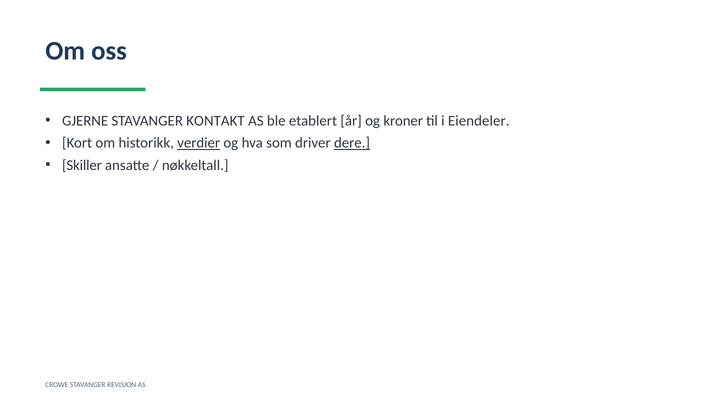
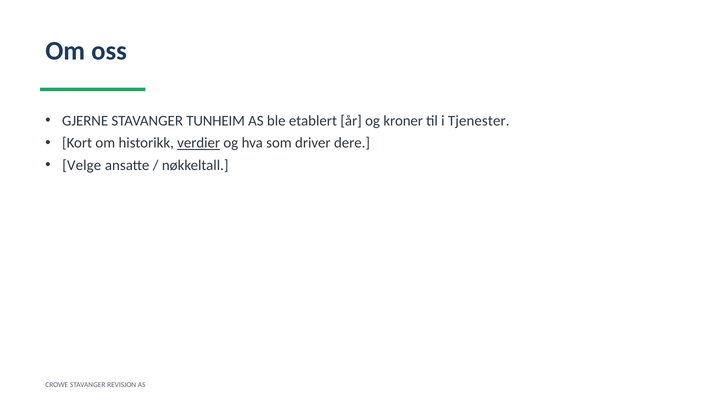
KONTAKT: KONTAKT -> TUNHEIM
Eiendeler: Eiendeler -> Tjenester
dere underline: present -> none
Skiller: Skiller -> Velge
